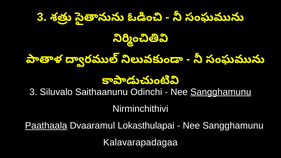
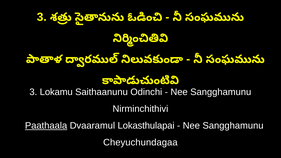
Siluvalo: Siluvalo -> Lokamu
Sangghamunu at (221, 92) underline: present -> none
Kalavarapadagaa: Kalavarapadagaa -> Cheyuchundagaa
